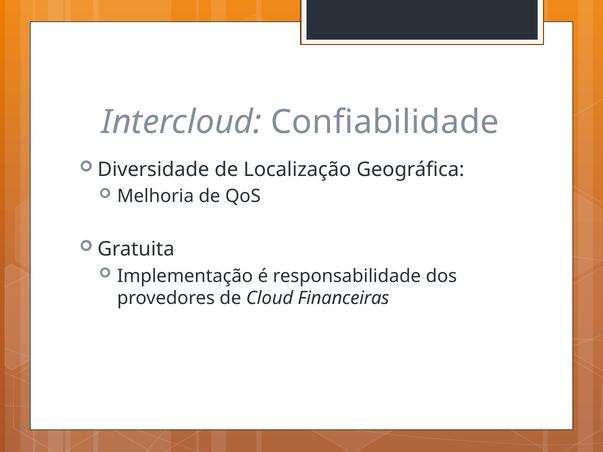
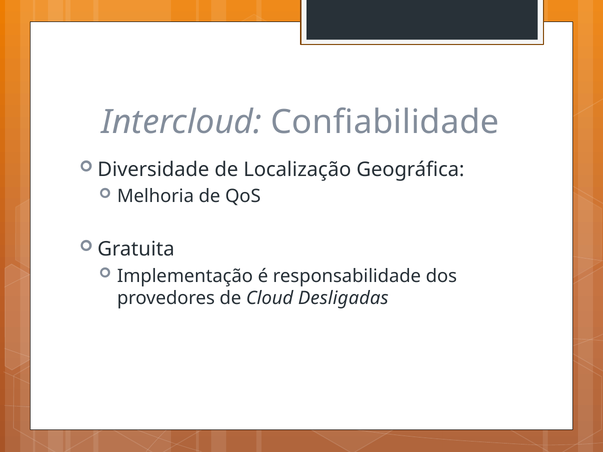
Financeiras: Financeiras -> Desligadas
